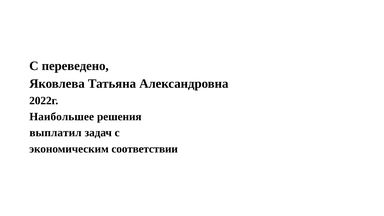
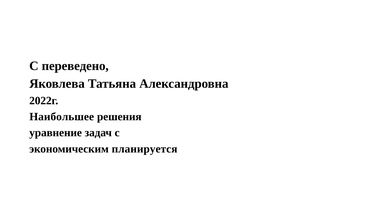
выплатил: выплатил -> уравнение
соответствии: соответствии -> планируется
